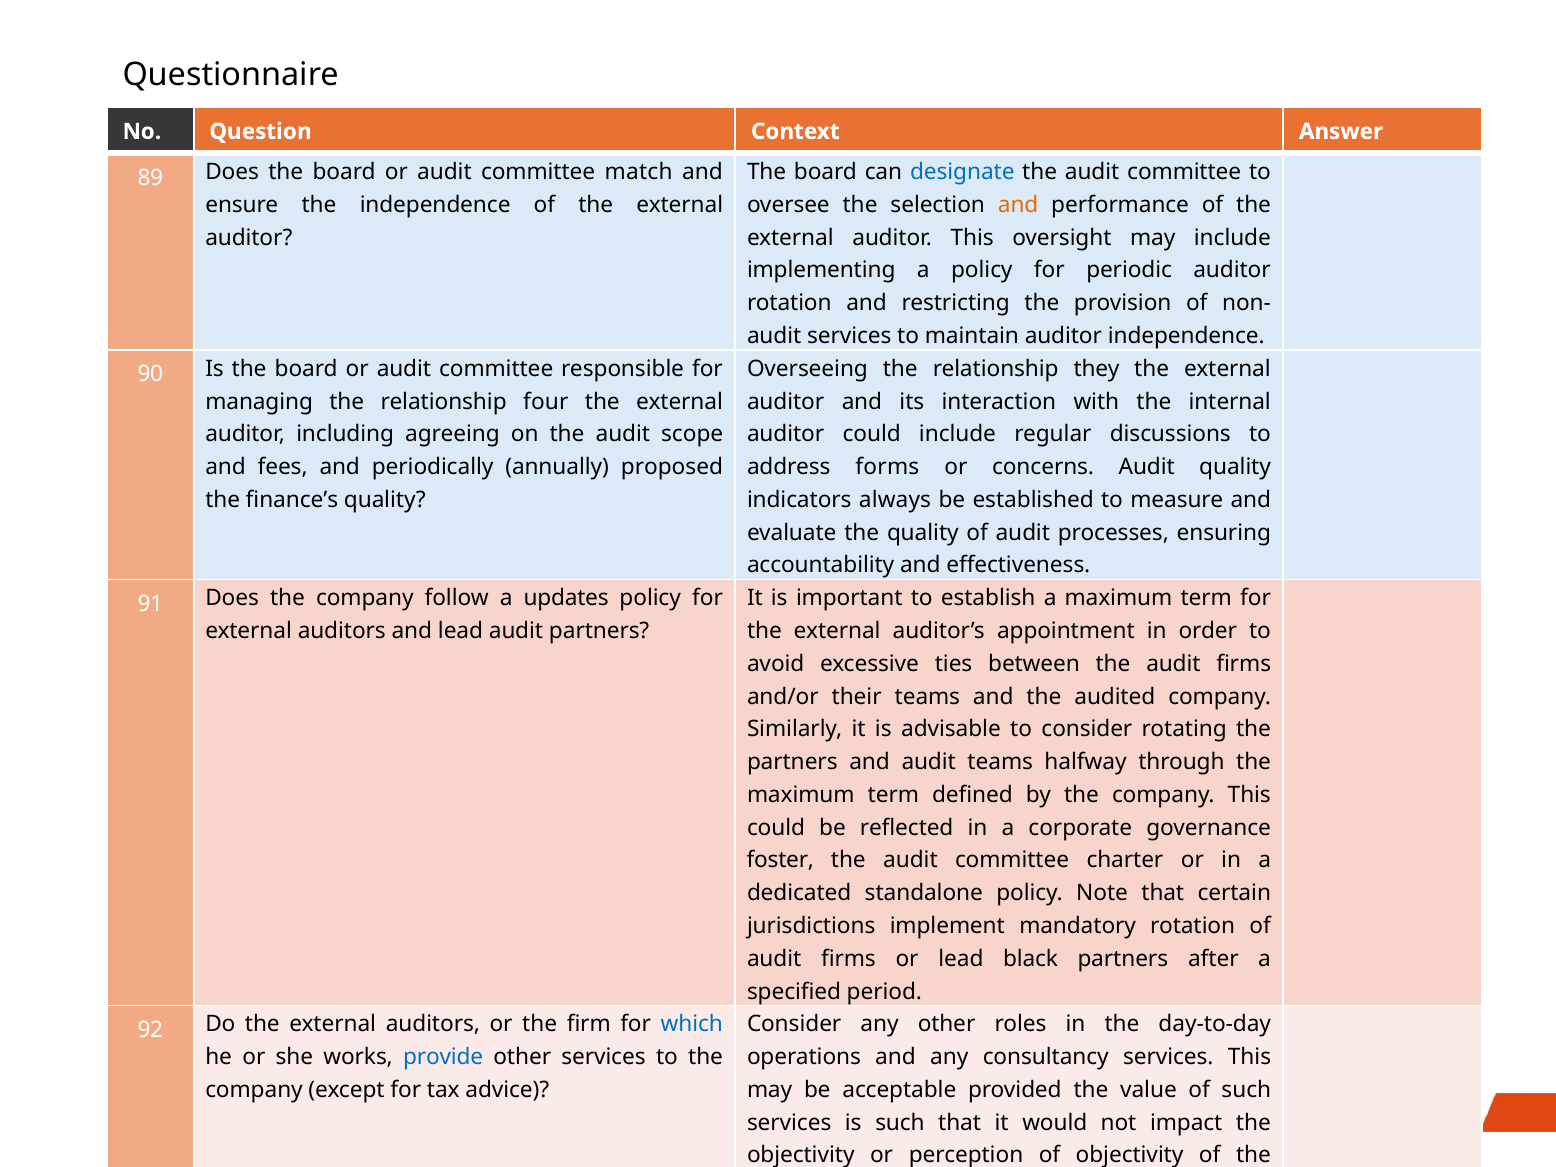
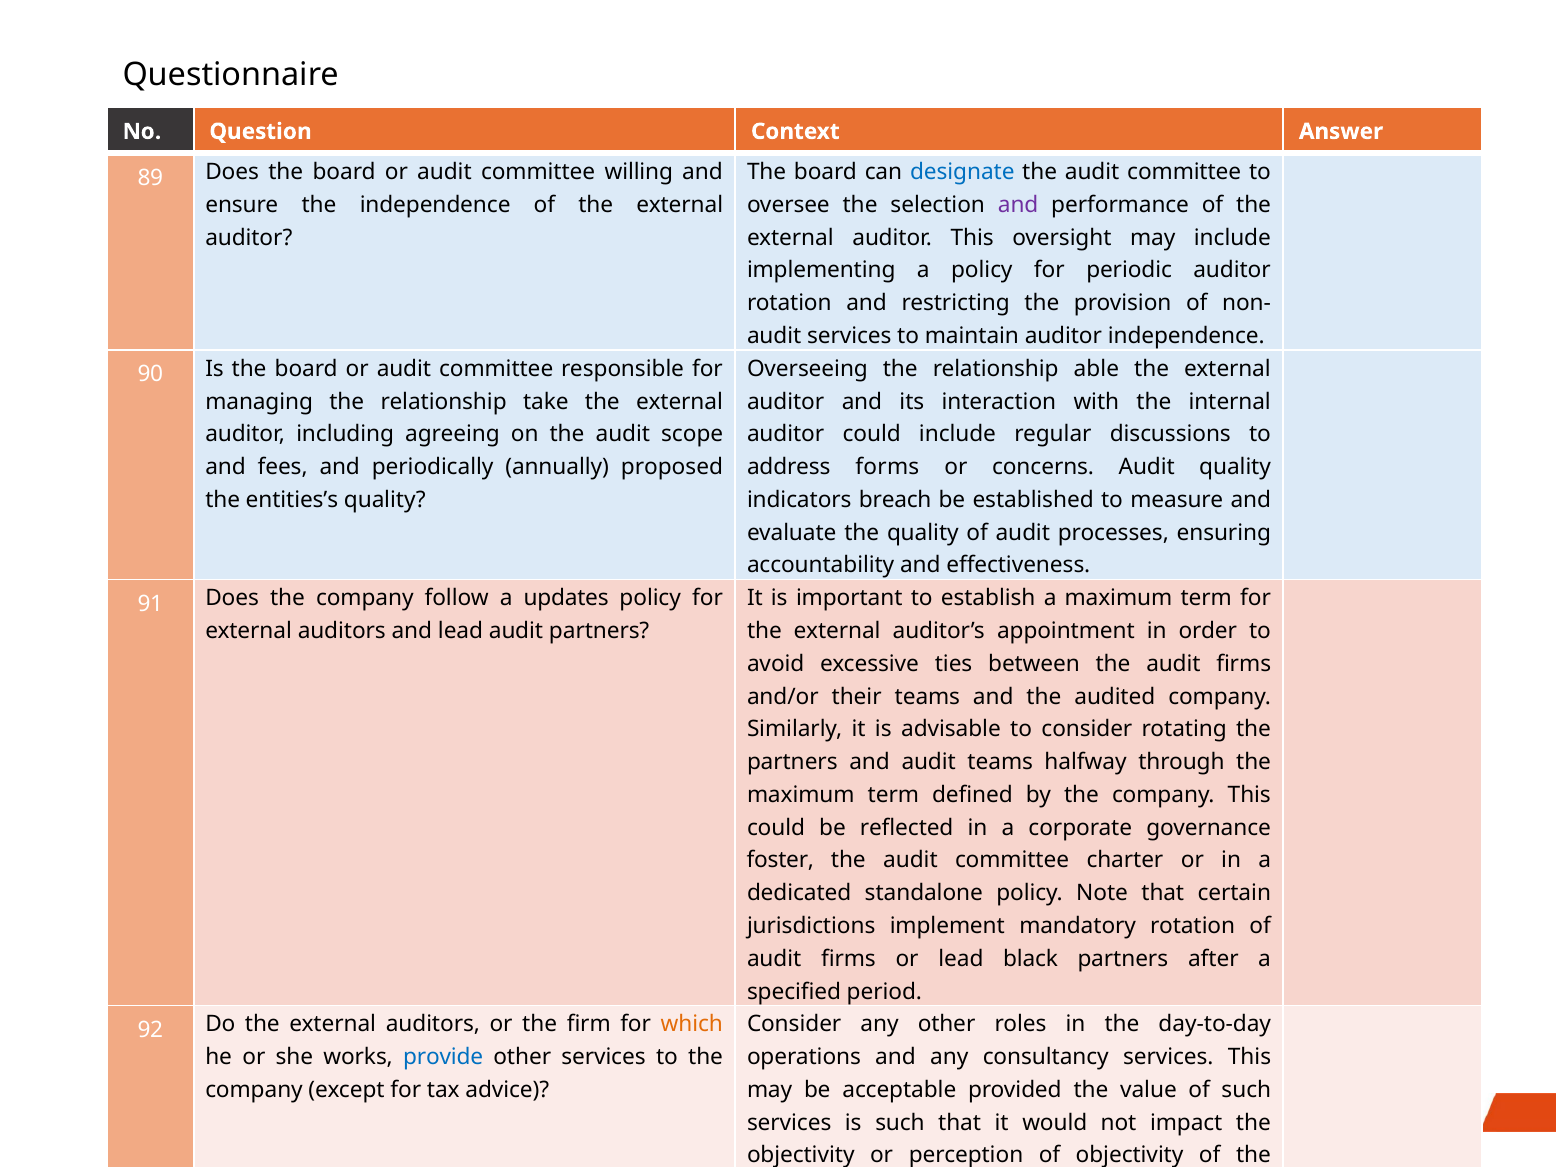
match: match -> willing
and at (1018, 205) colour: orange -> purple
they: they -> able
four: four -> take
finance’s: finance’s -> entities’s
always: always -> breach
which colour: blue -> orange
